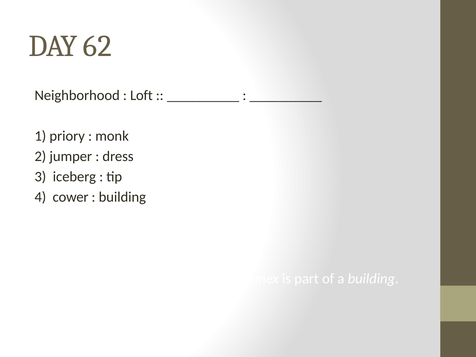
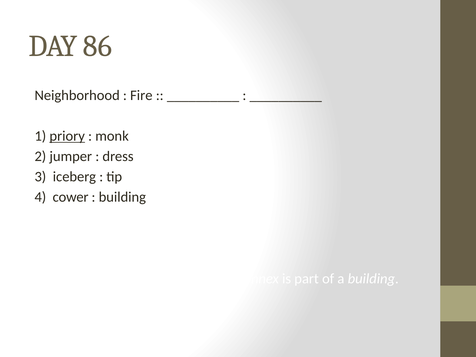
62: 62 -> 86
Loft: Loft -> Fire
priory underline: none -> present
